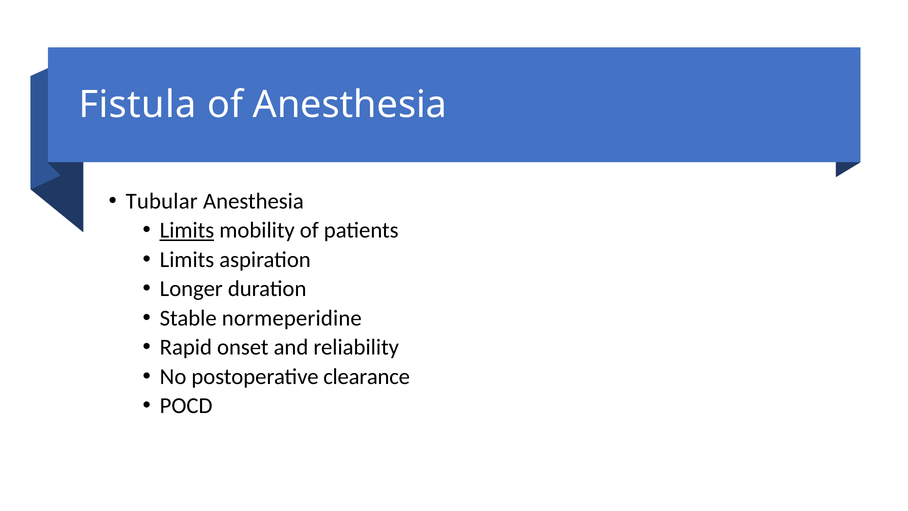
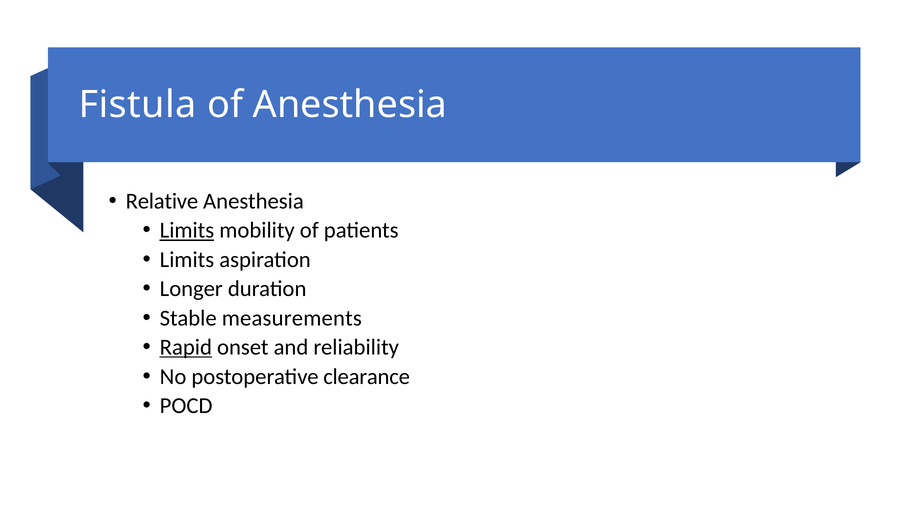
Tubular: Tubular -> Relative
normeperidine: normeperidine -> measurements
Rapid underline: none -> present
